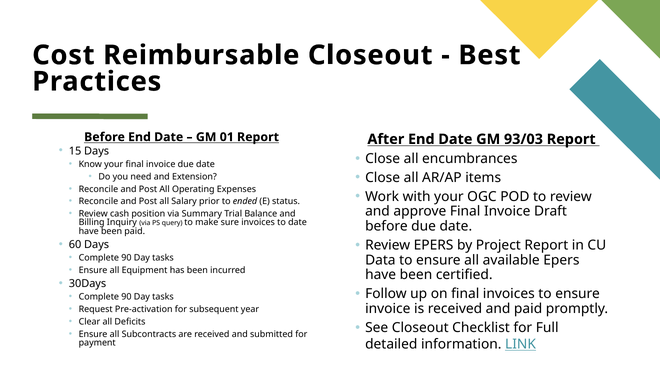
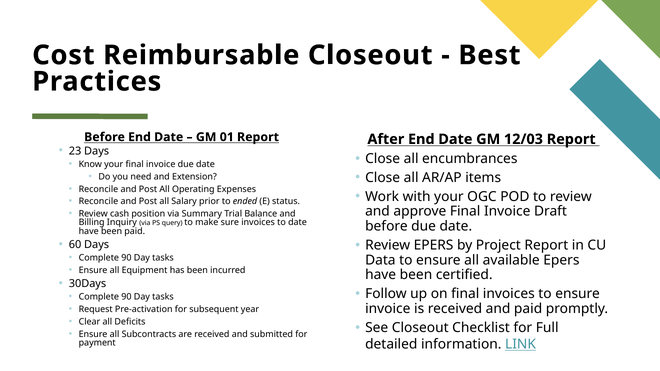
93/03: 93/03 -> 12/03
15: 15 -> 23
